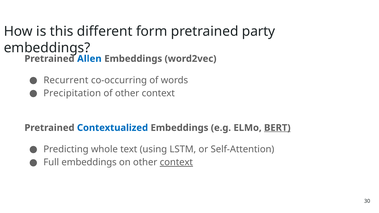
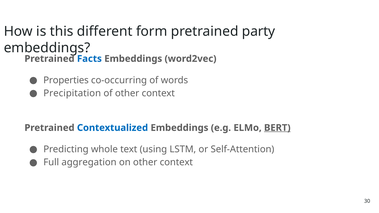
Allen: Allen -> Facts
Recurrent: Recurrent -> Properties
Full embeddings: embeddings -> aggregation
context at (176, 162) underline: present -> none
